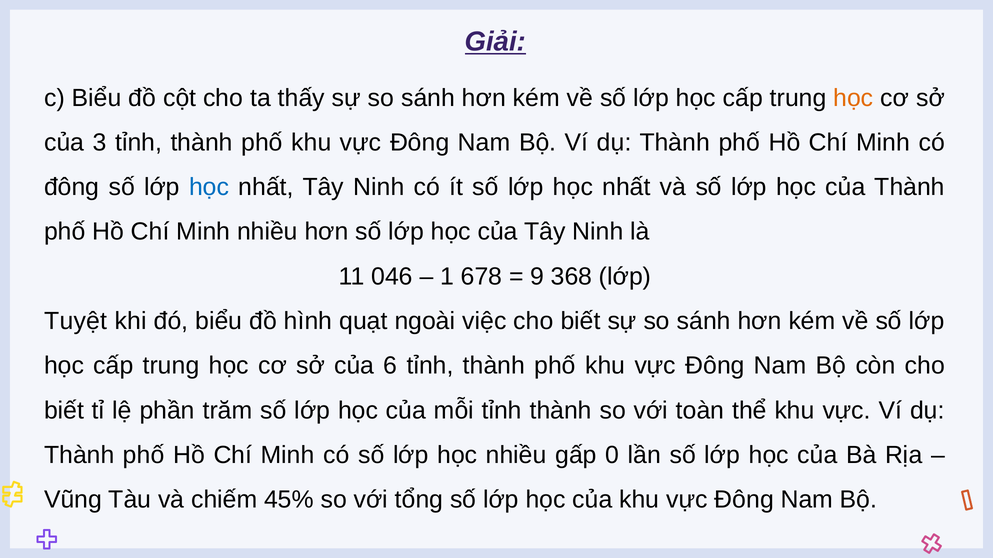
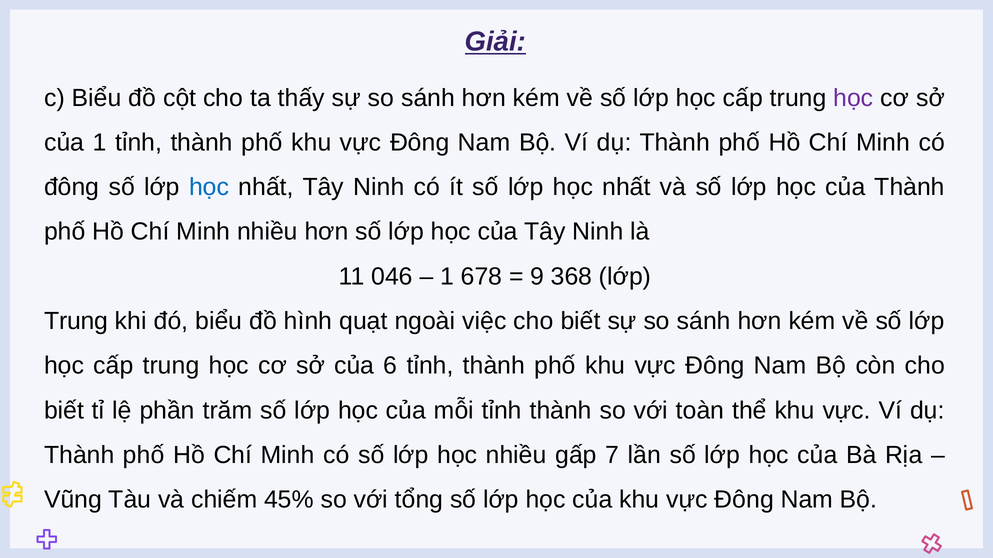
học at (853, 98) colour: orange -> purple
của 3: 3 -> 1
Tuyệt at (76, 321): Tuyệt -> Trung
0: 0 -> 7
